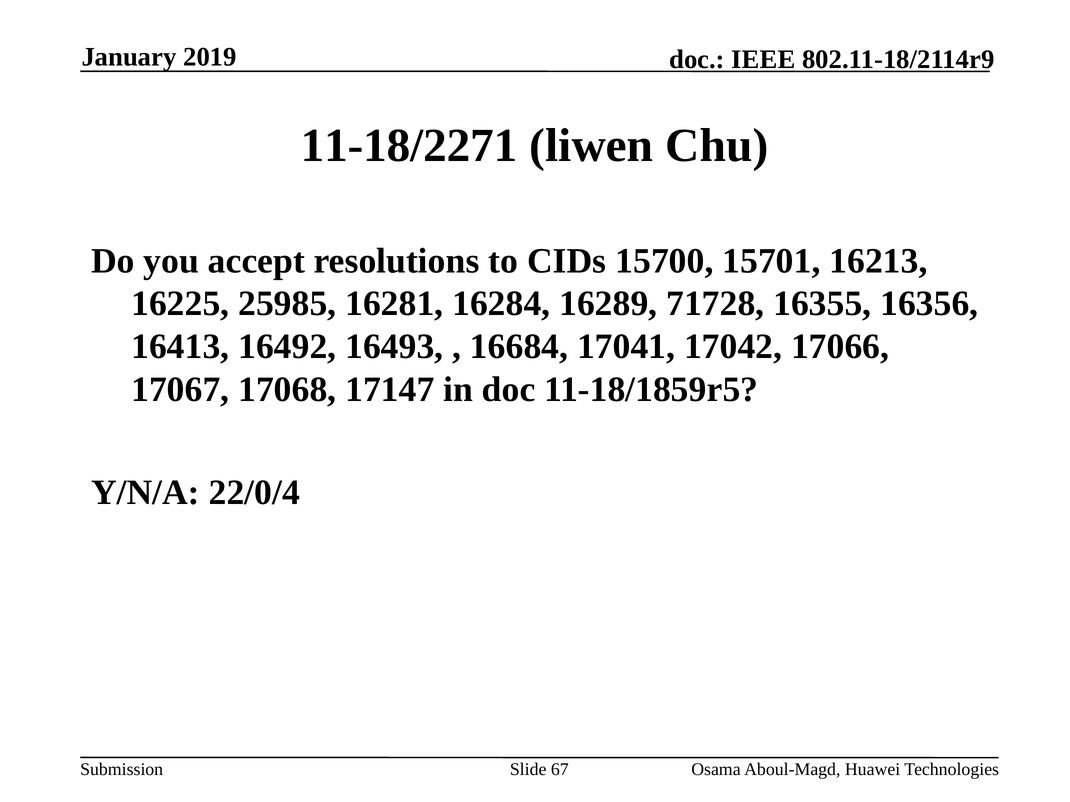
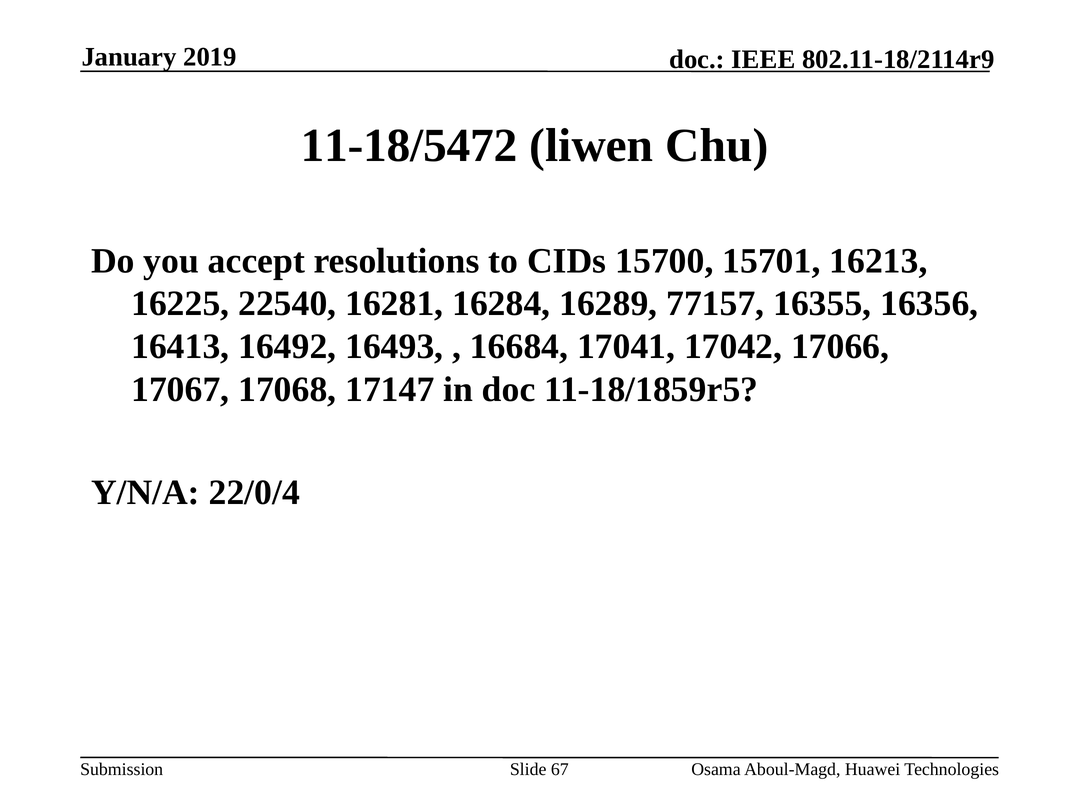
11-18/2271: 11-18/2271 -> 11-18/5472
25985: 25985 -> 22540
71728: 71728 -> 77157
